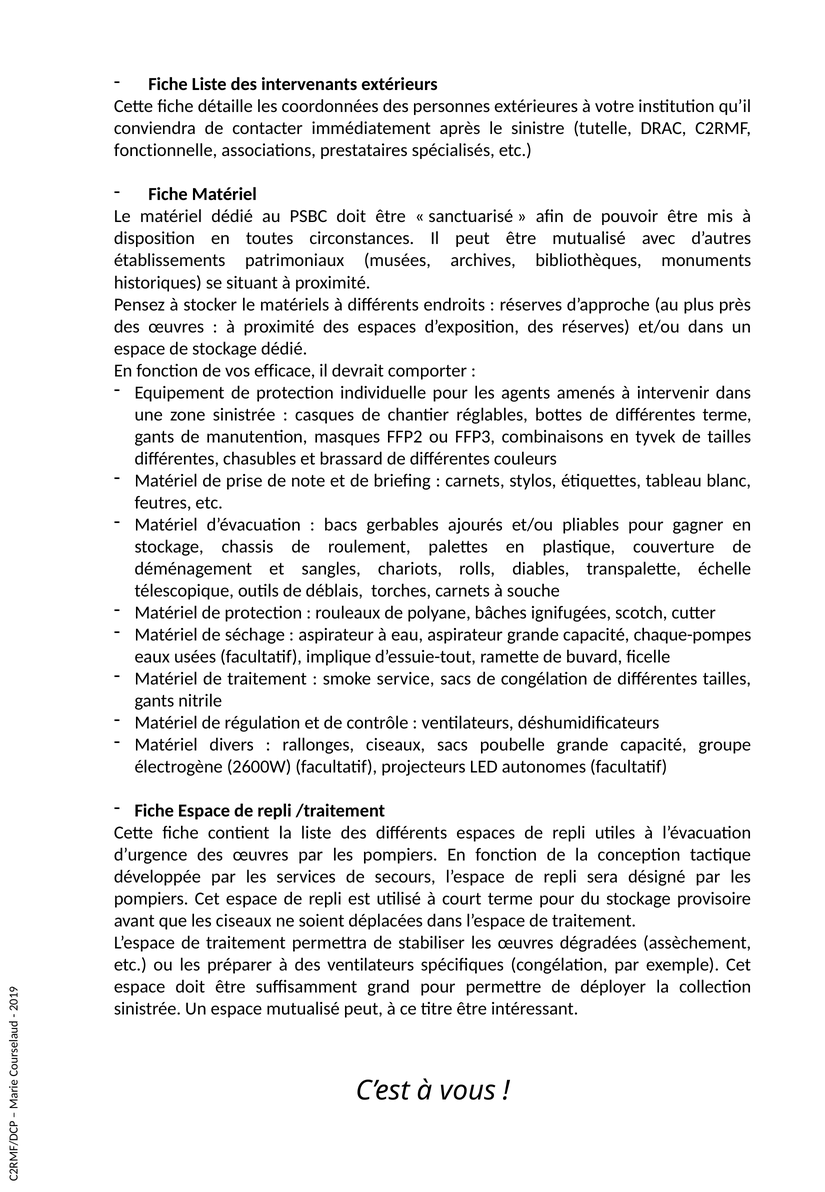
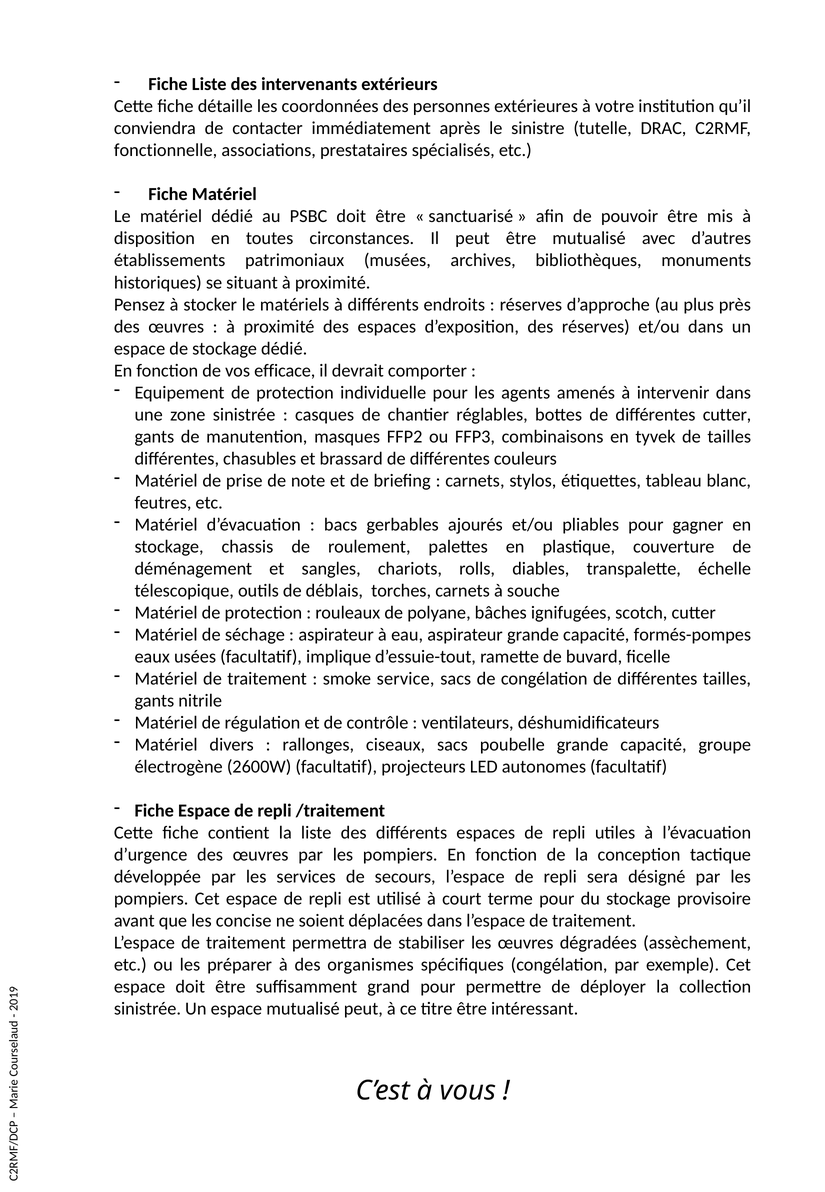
différentes terme: terme -> cutter
chaque-pompes: chaque-pompes -> formés-pompes
les ciseaux: ciseaux -> concise
des ventilateurs: ventilateurs -> organismes
